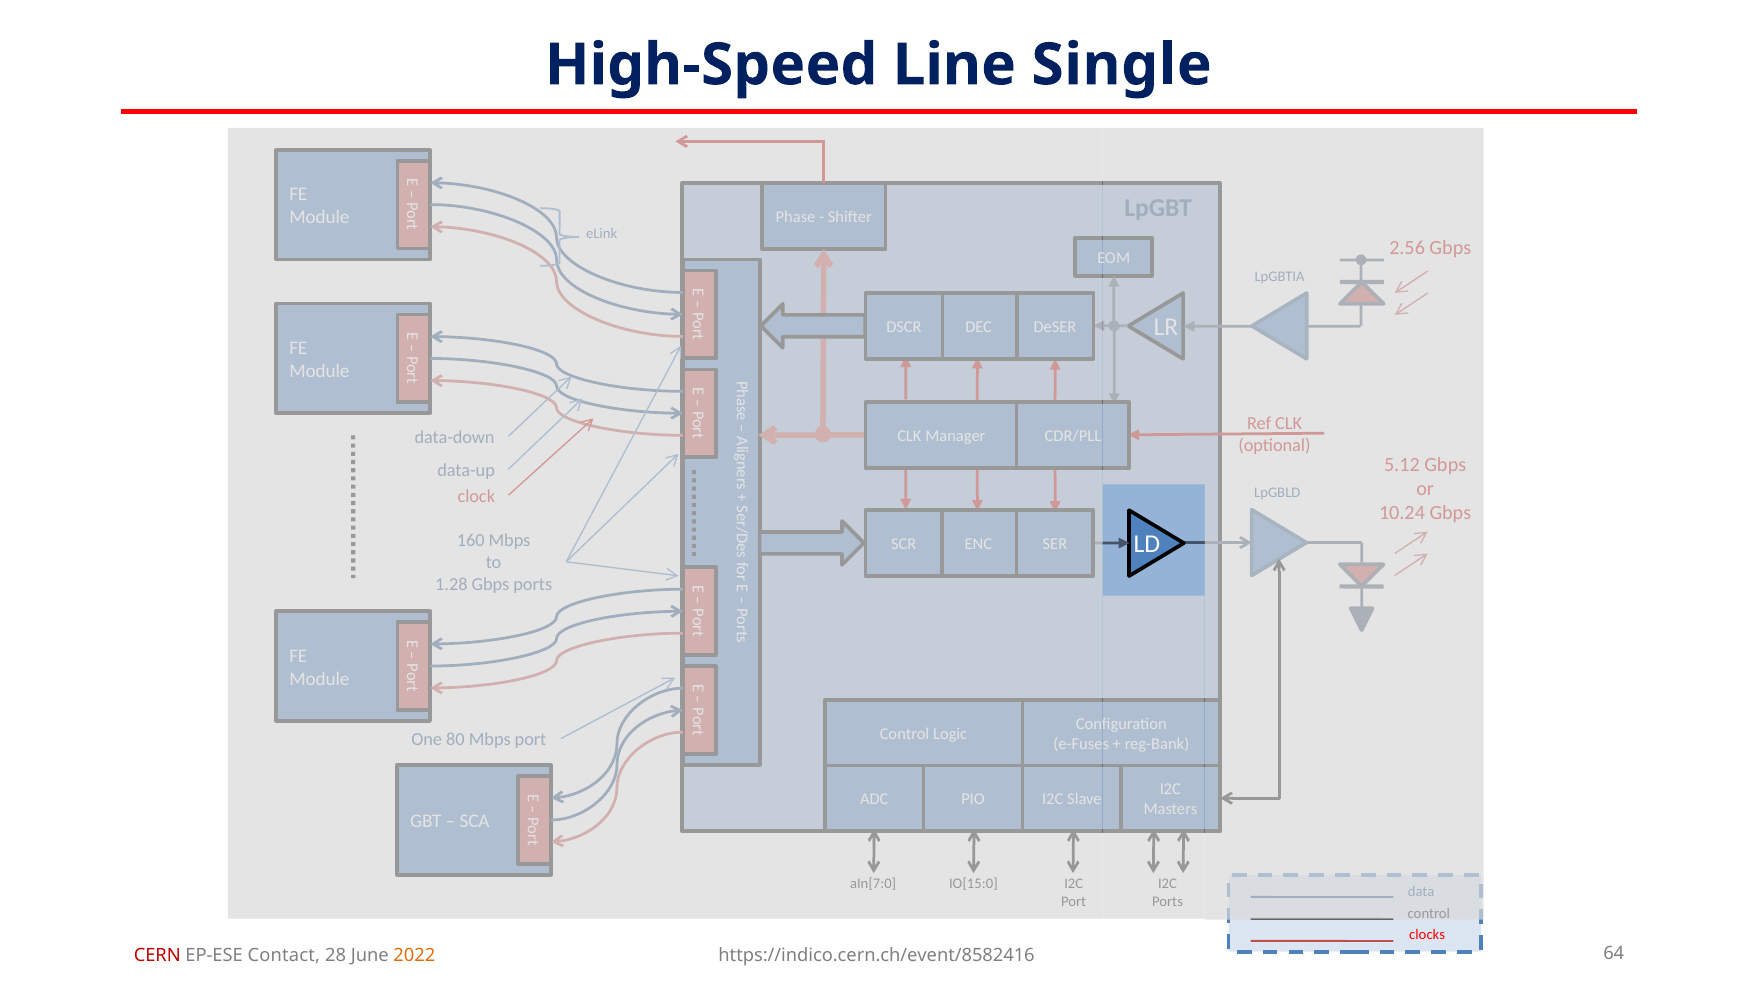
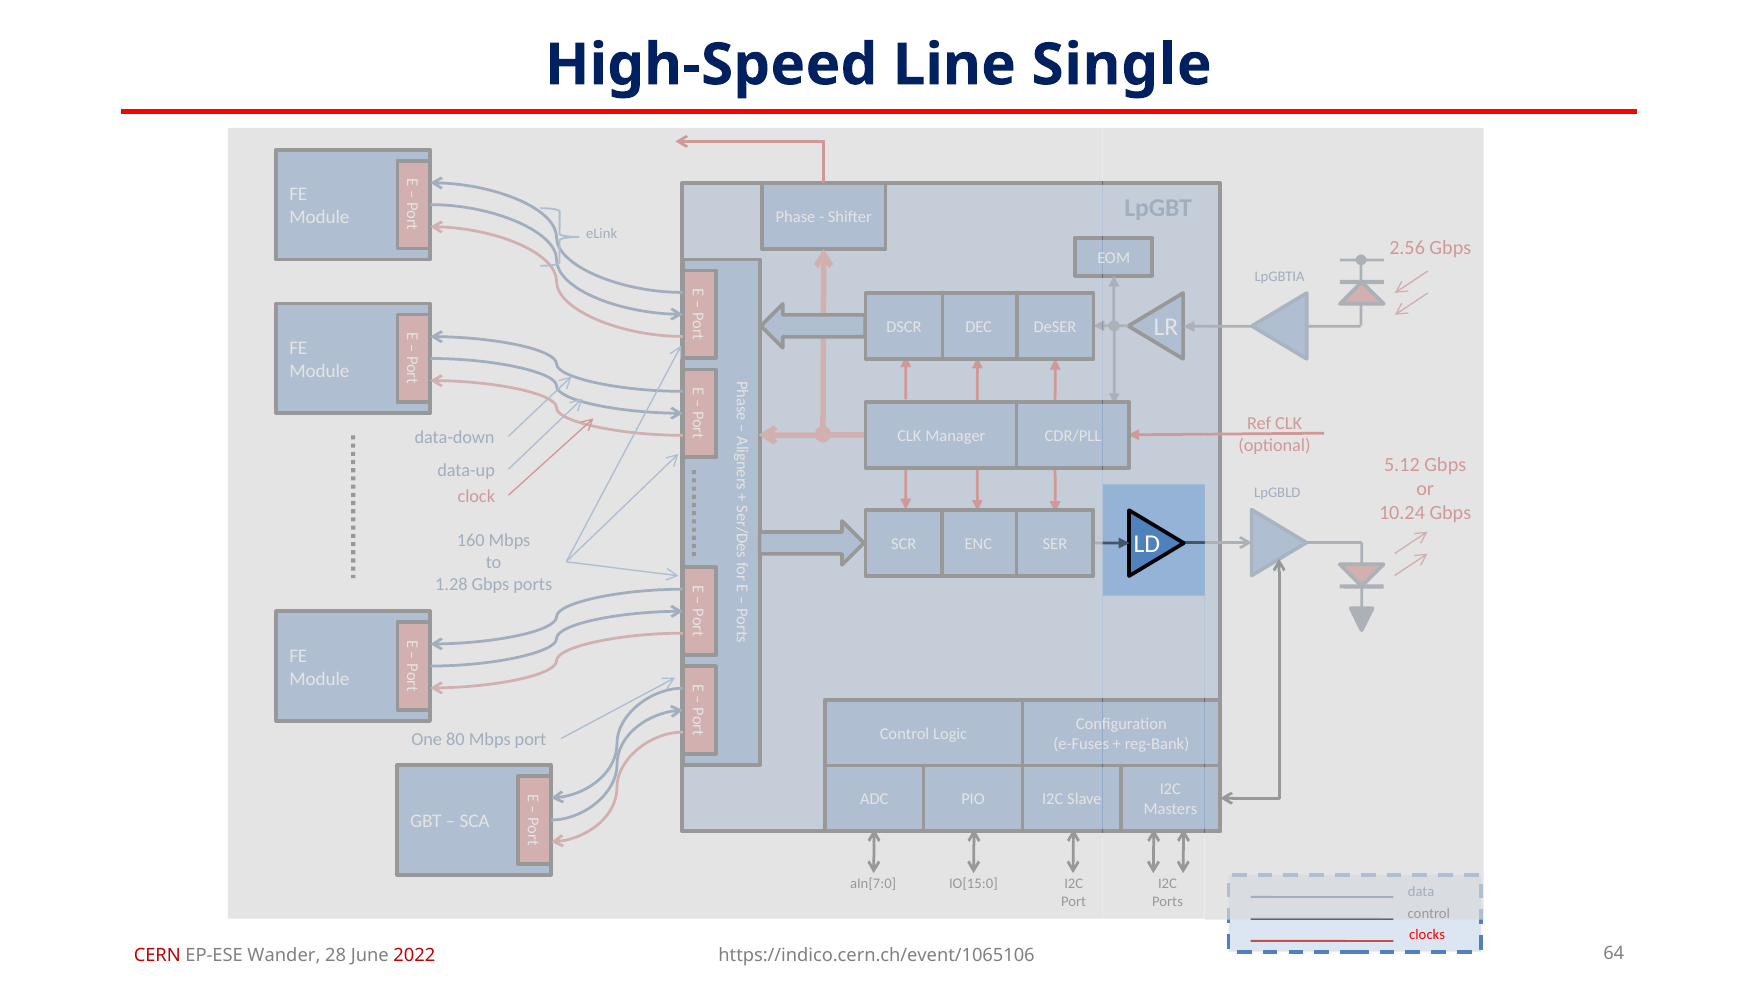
Contact: Contact -> Wander
2022 colour: orange -> red
https://indico.cern.ch/event/8582416: https://indico.cern.ch/event/8582416 -> https://indico.cern.ch/event/1065106
